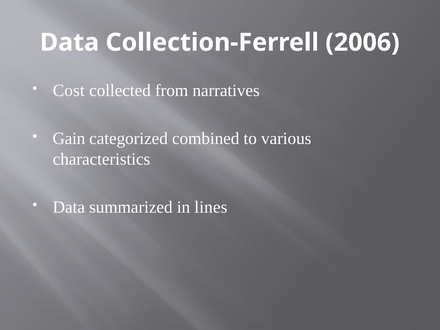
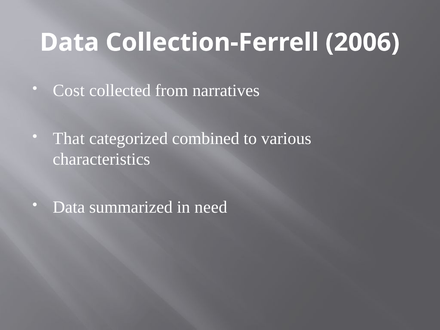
Gain: Gain -> That
lines: lines -> need
